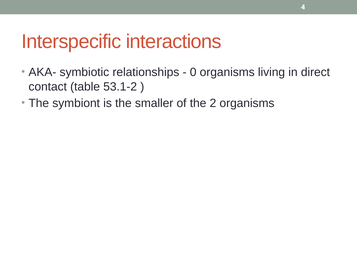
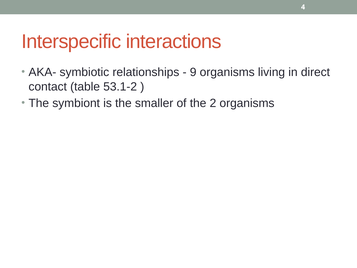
0: 0 -> 9
